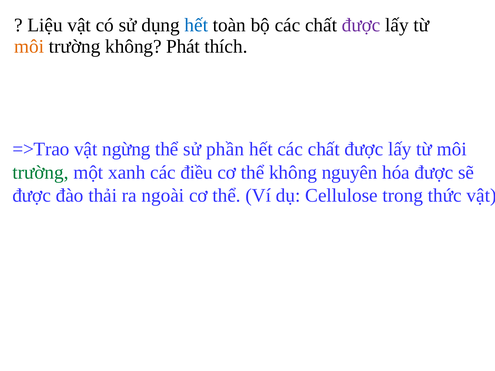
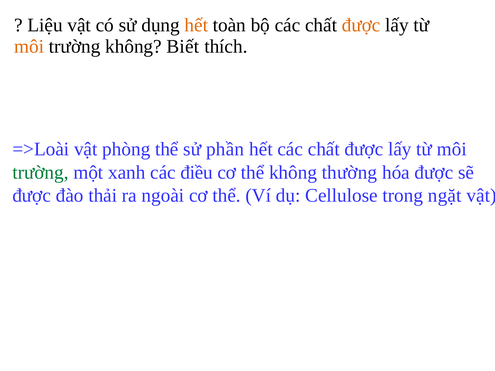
hết at (196, 25) colour: blue -> orange
được at (361, 25) colour: purple -> orange
Phát: Phát -> Biết
=>Trao: =>Trao -> =>Loài
ngừng: ngừng -> phòng
nguyên: nguyên -> thường
thức: thức -> ngặt
